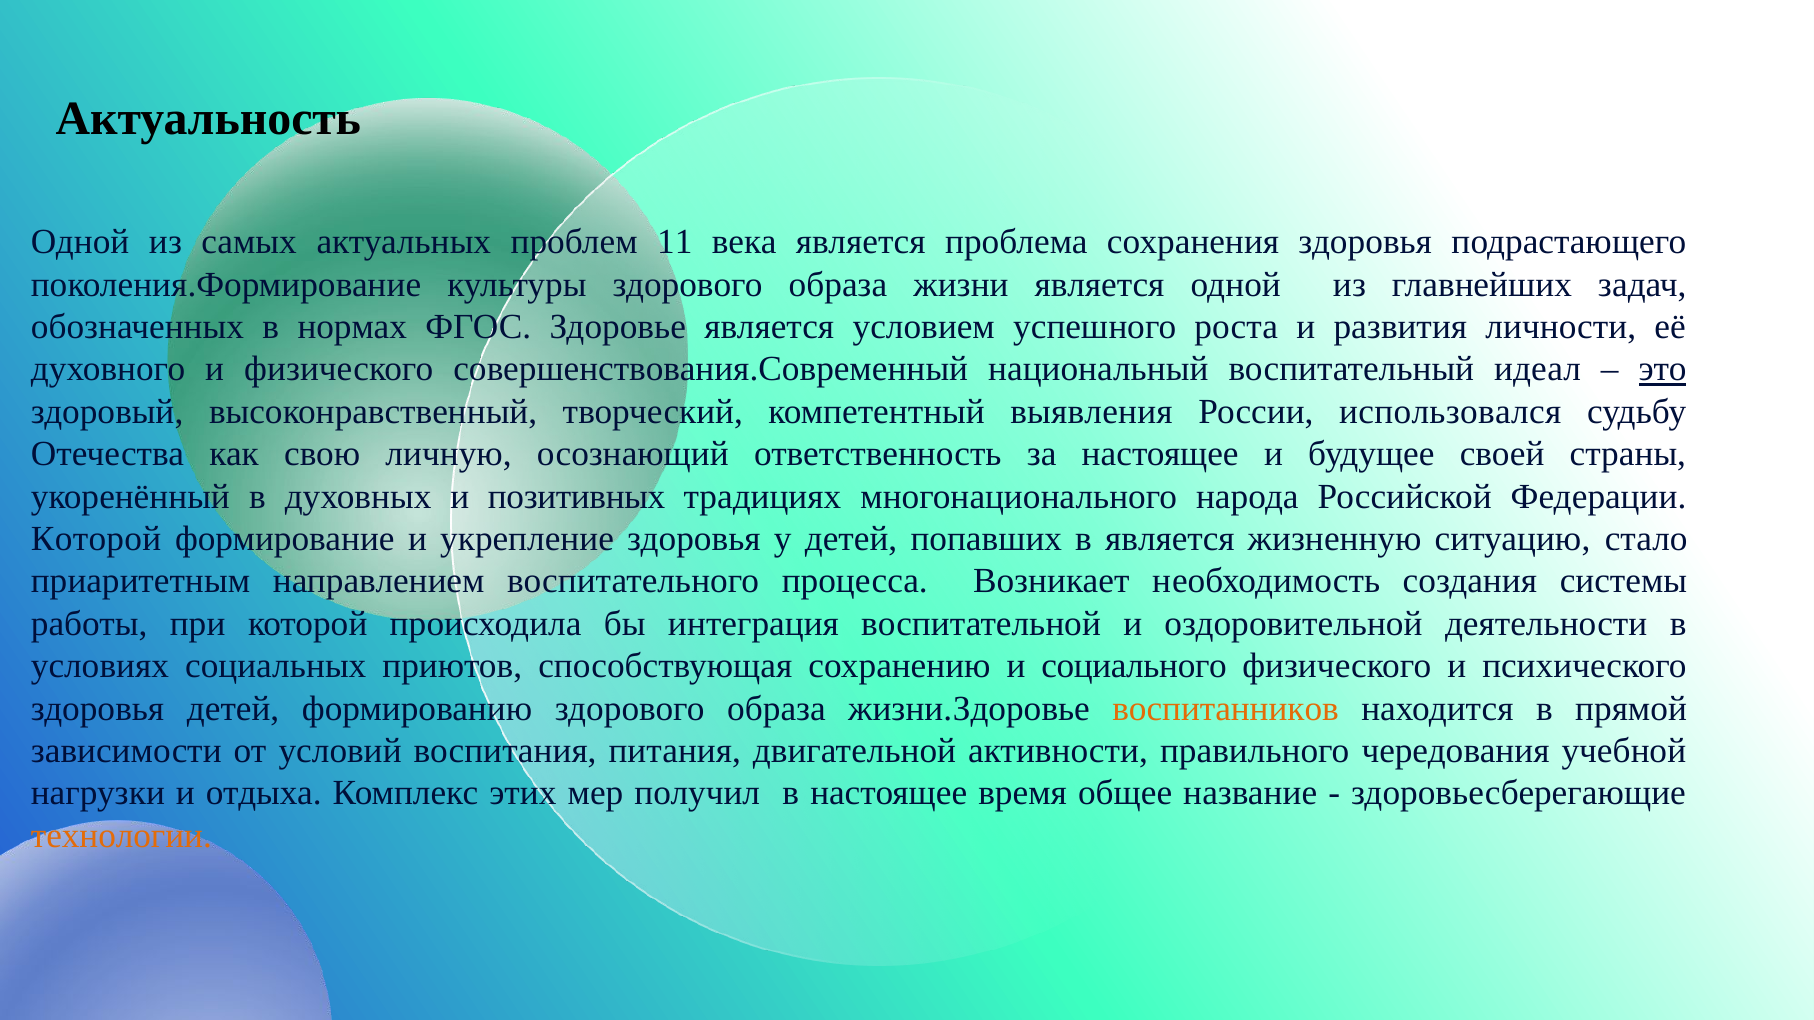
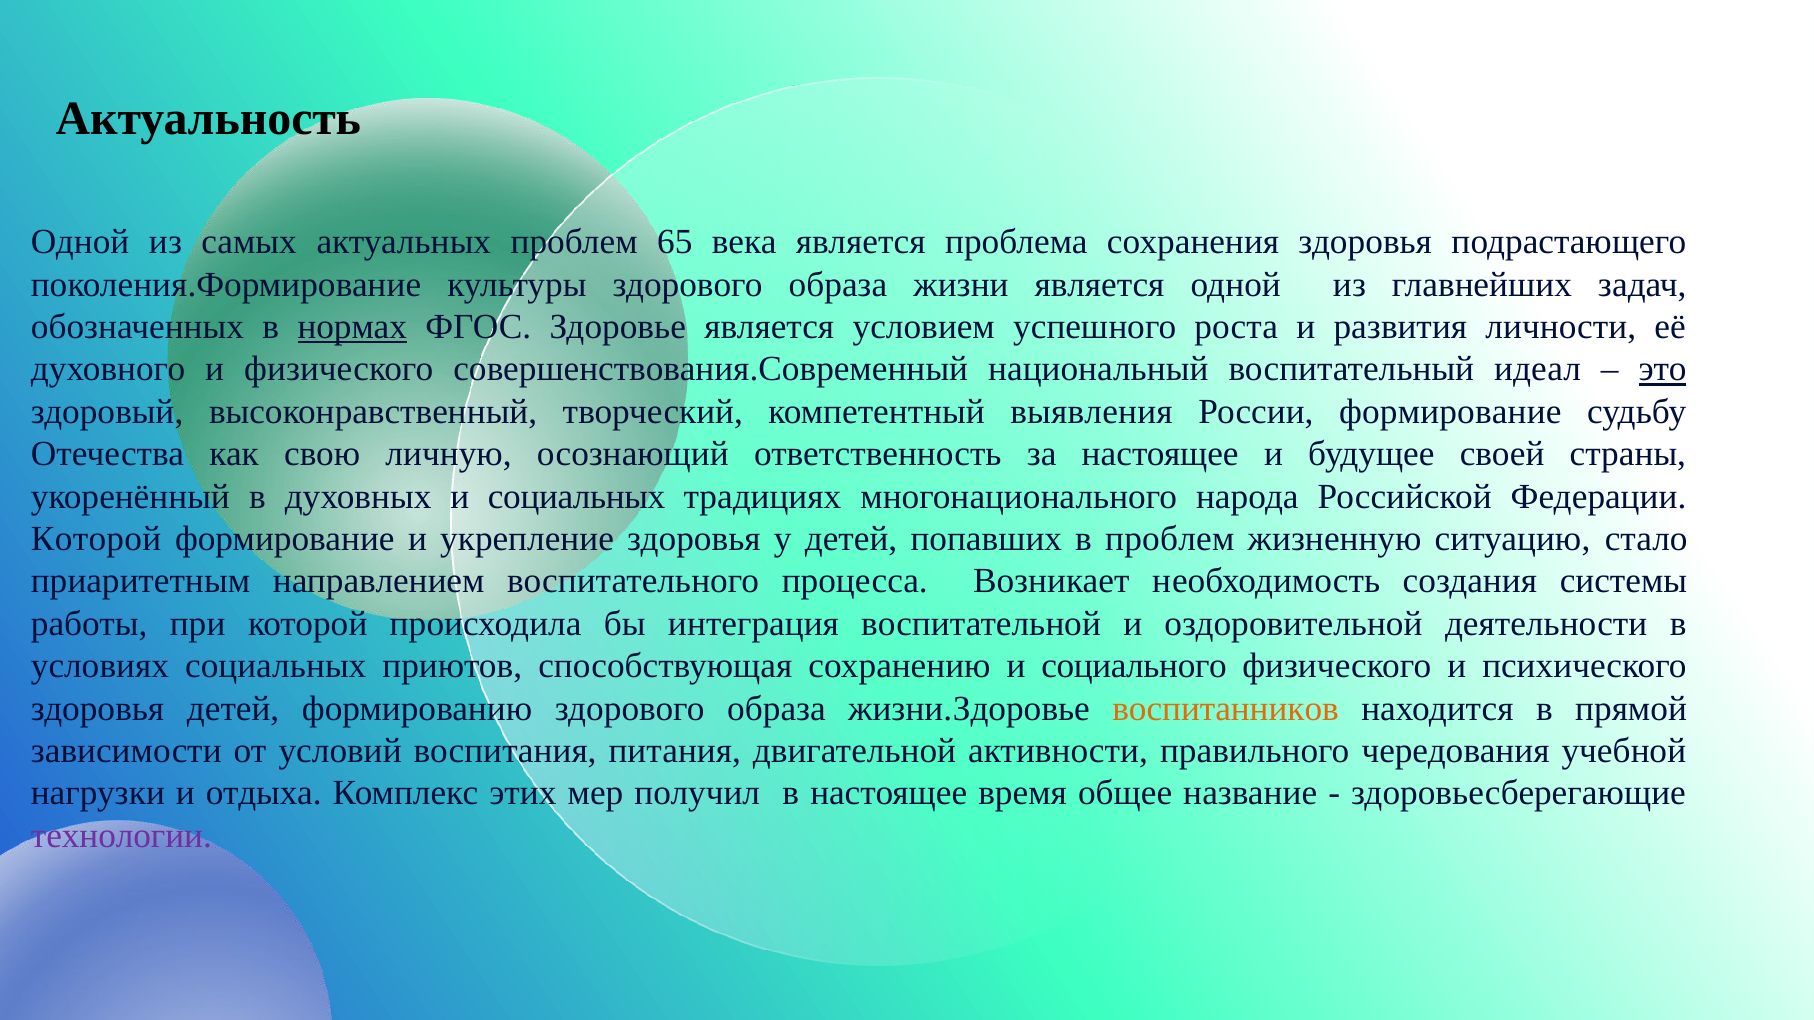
11: 11 -> 65
нормах underline: none -> present
России использовался: использовался -> формирование
и позитивных: позитивных -> социальных
в является: является -> проблем
технологии colour: orange -> purple
